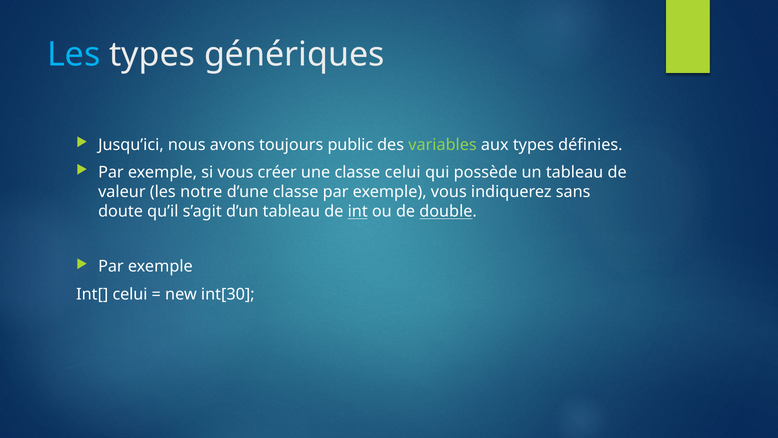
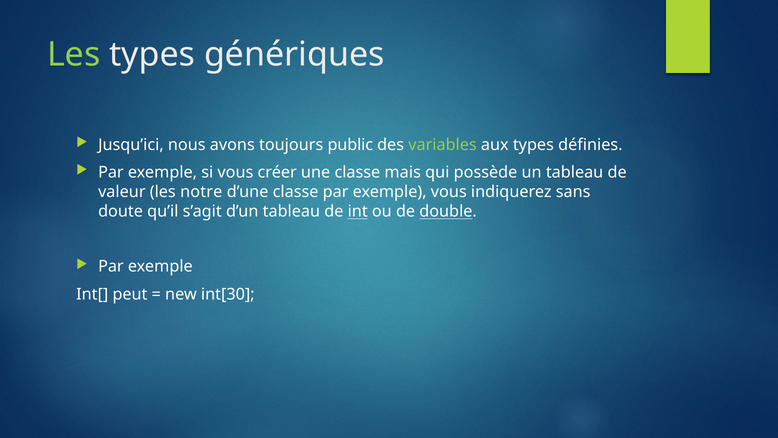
Les at (74, 55) colour: light blue -> light green
classe celui: celui -> mais
Int[ celui: celui -> peut
